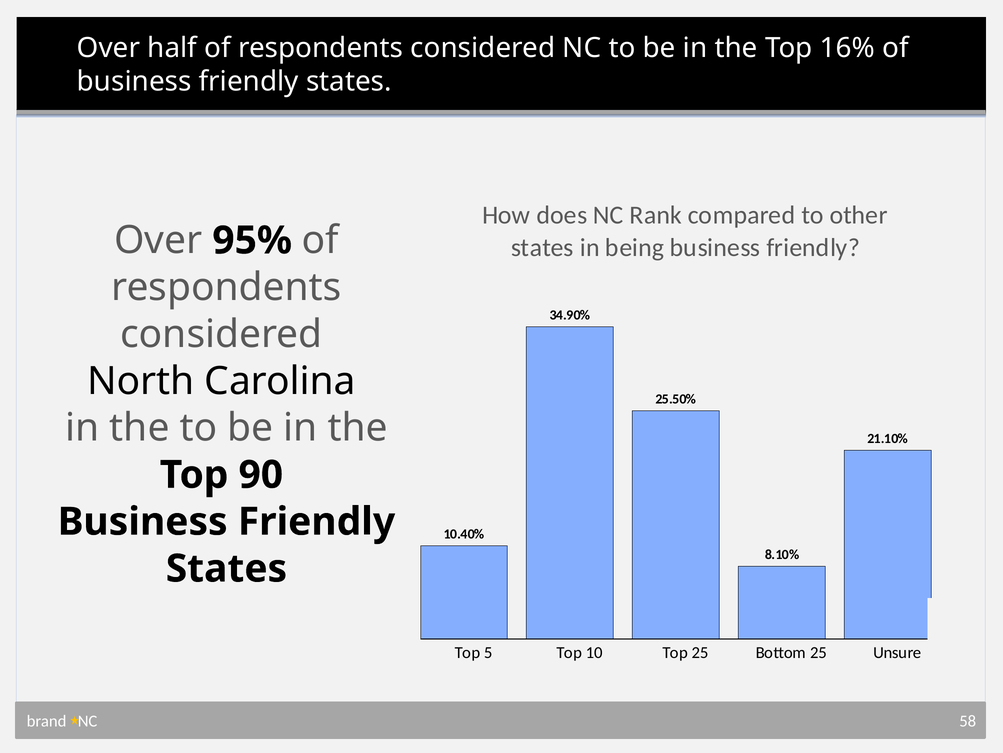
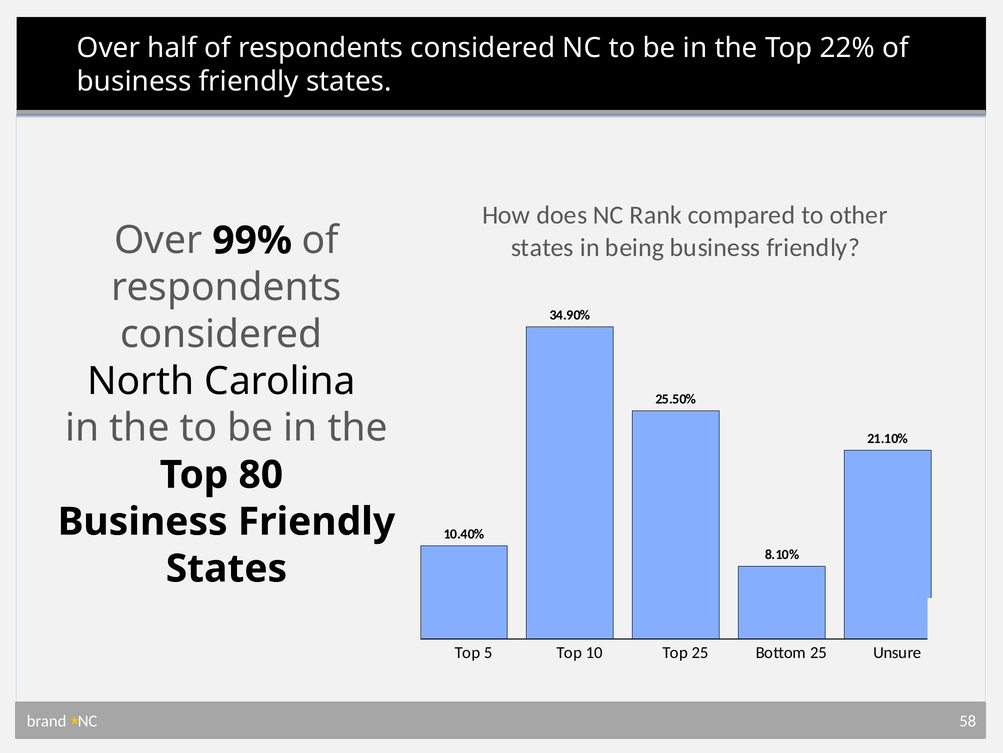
16%: 16% -> 22%
95%: 95% -> 99%
90: 90 -> 80
